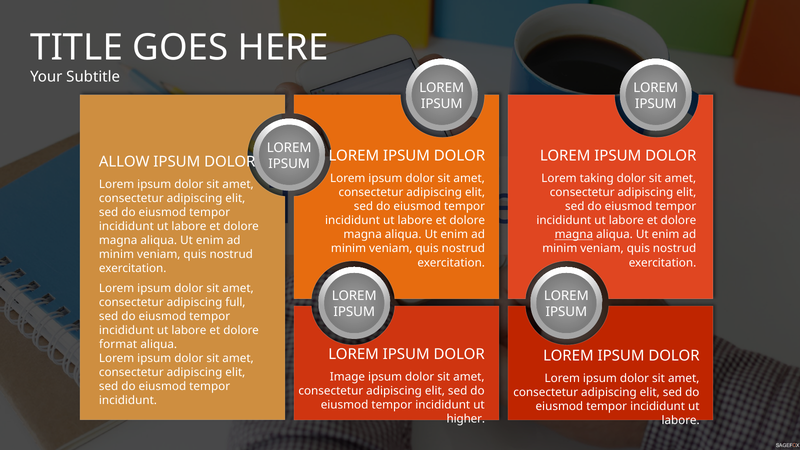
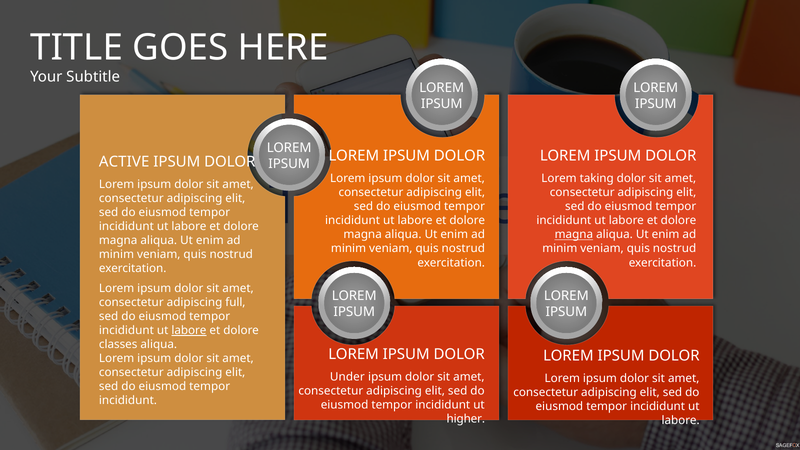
ALLOW: ALLOW -> ACTIVE
labore at (189, 330) underline: none -> present
format: format -> classes
Image: Image -> Under
